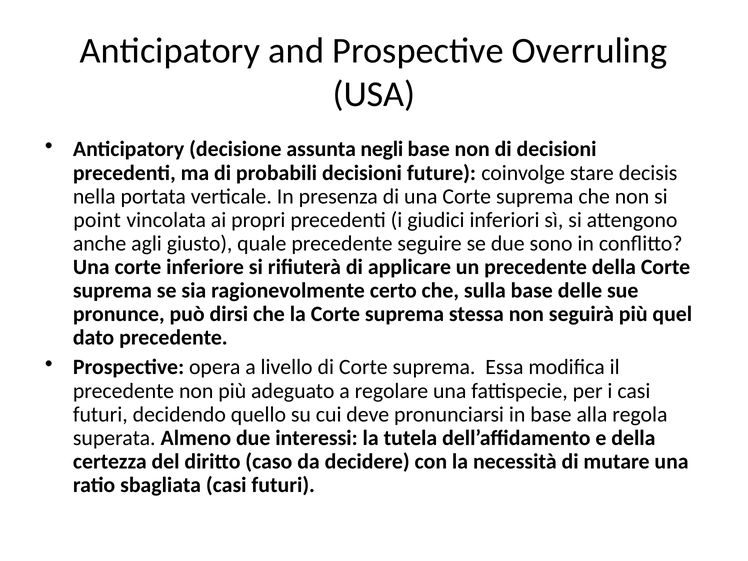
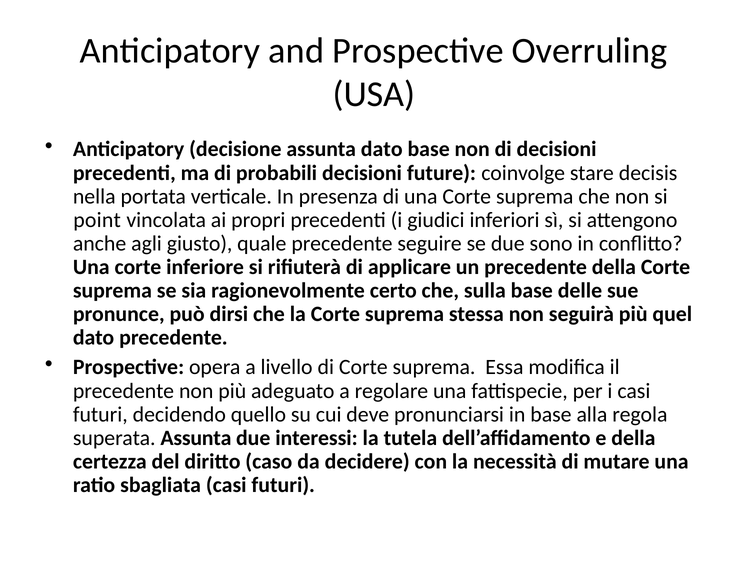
assunta negli: negli -> dato
superata Almeno: Almeno -> Assunta
